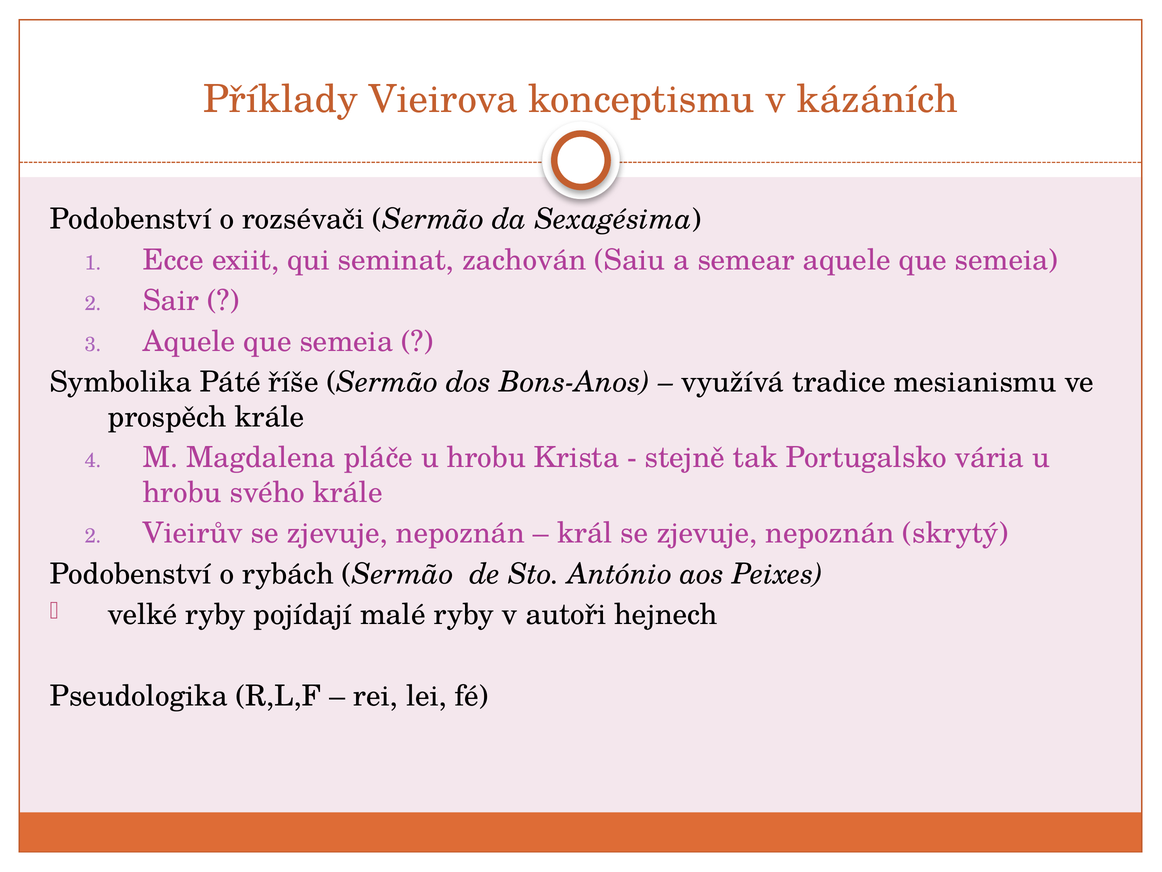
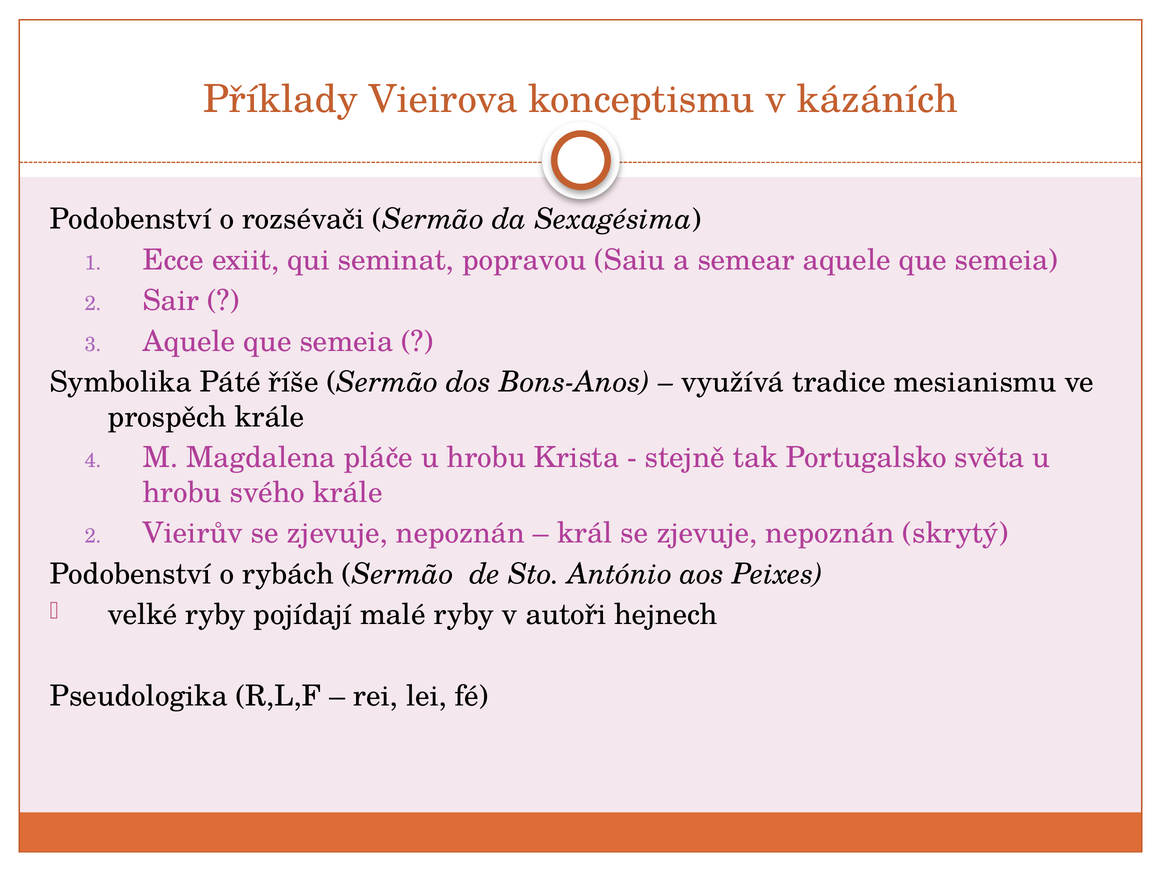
zachován: zachován -> popravou
vária: vária -> světa
